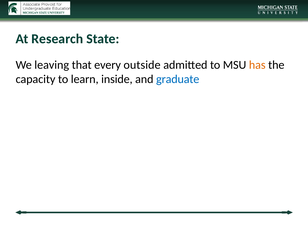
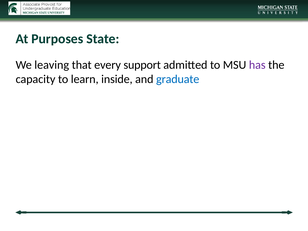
Research: Research -> Purposes
outside: outside -> support
has colour: orange -> purple
